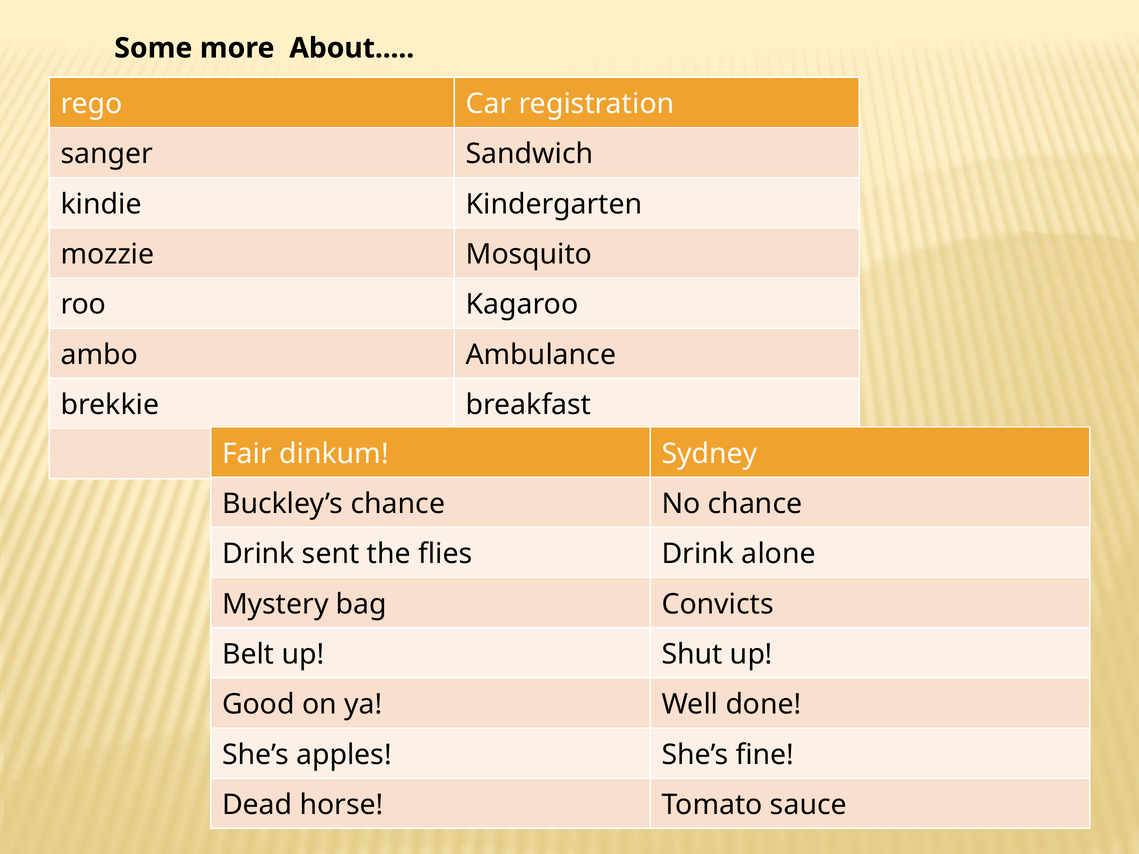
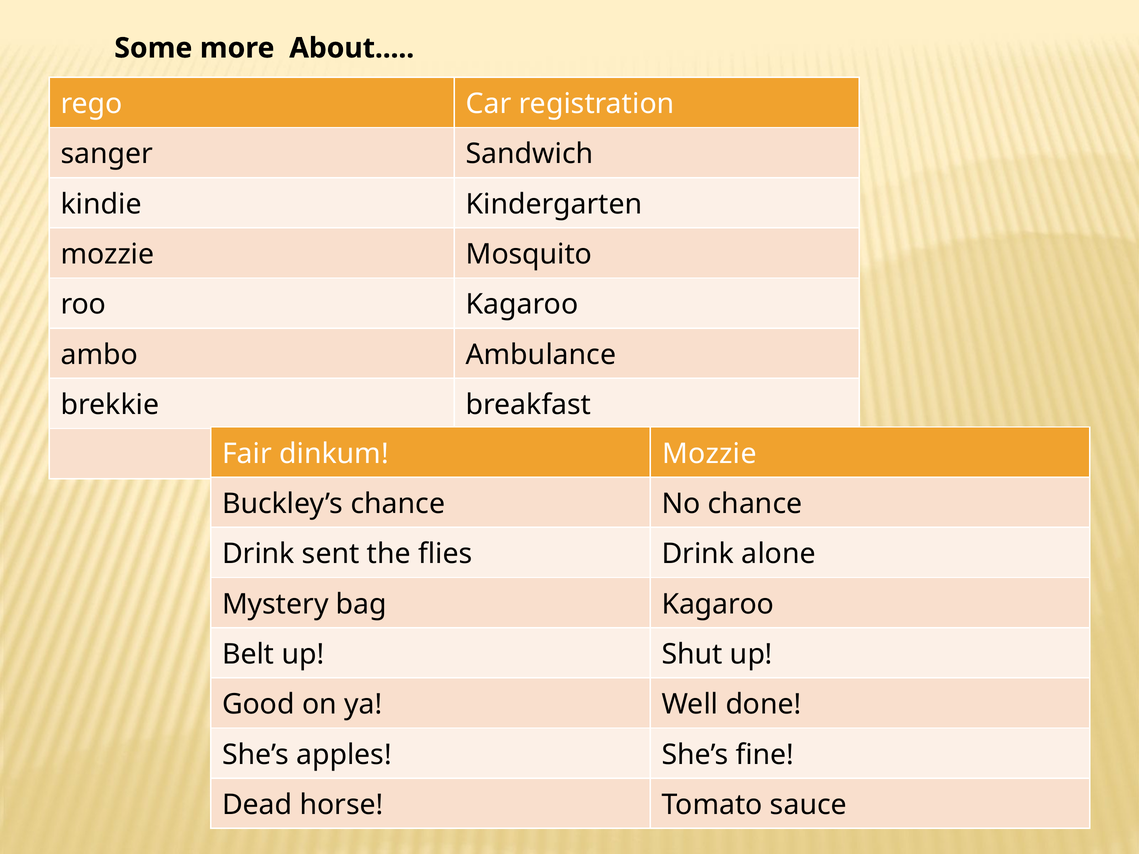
dinkum Sydney: Sydney -> Mozzie
bag Convicts: Convicts -> Kagaroo
